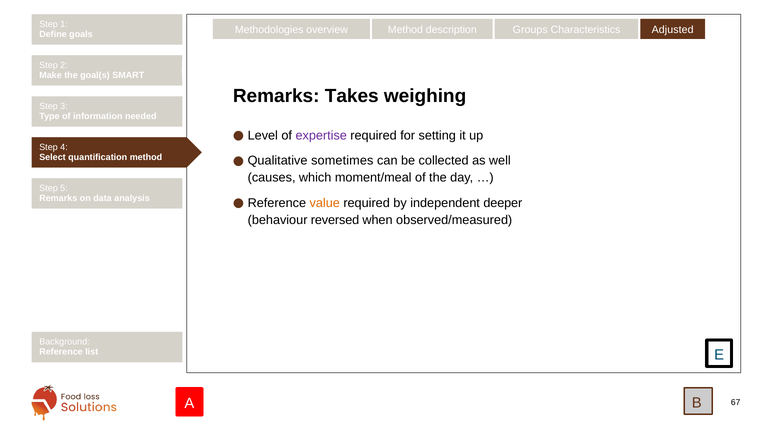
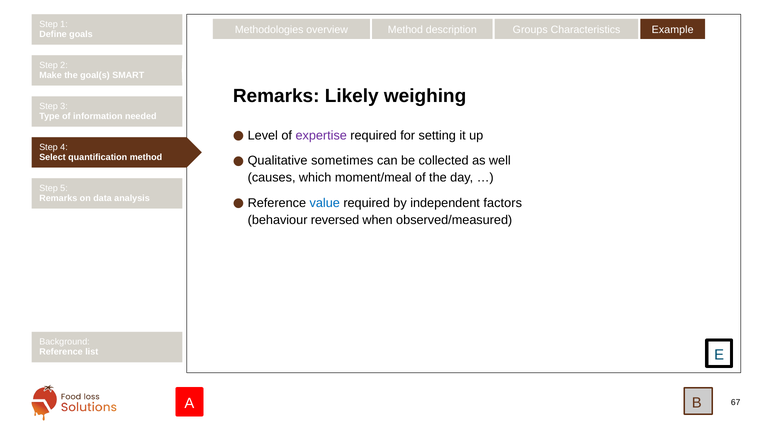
Adjusted: Adjusted -> Example
Takes: Takes -> Likely
value colour: orange -> blue
deeper: deeper -> factors
